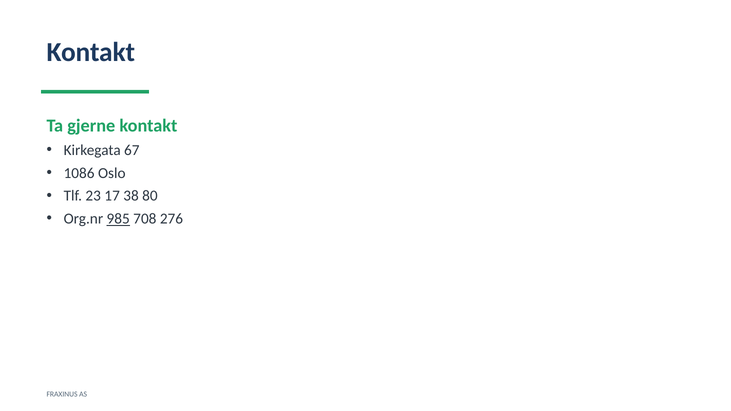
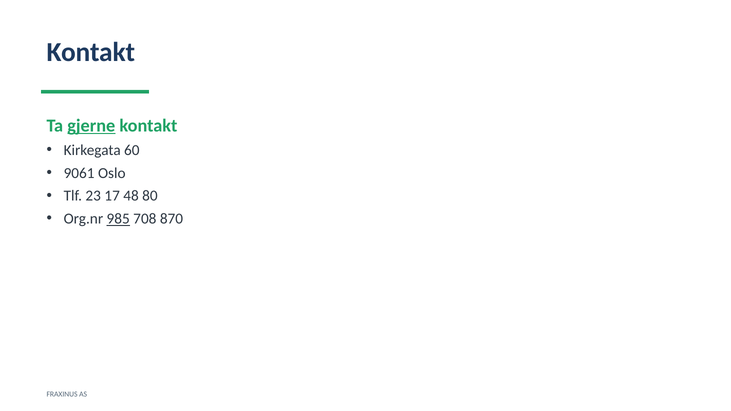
gjerne underline: none -> present
67: 67 -> 60
1086: 1086 -> 9061
38: 38 -> 48
276: 276 -> 870
